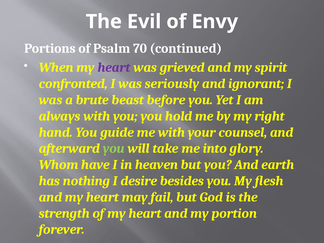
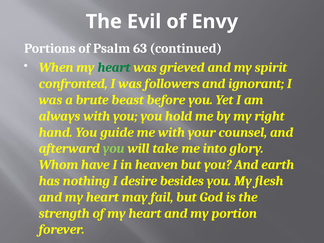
70: 70 -> 63
heart at (114, 68) colour: purple -> green
seriously: seriously -> followers
